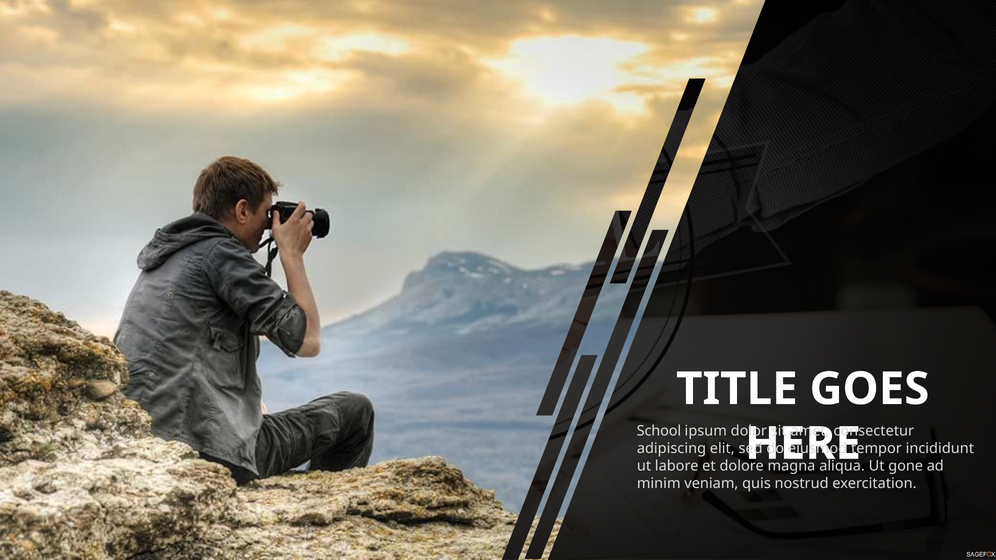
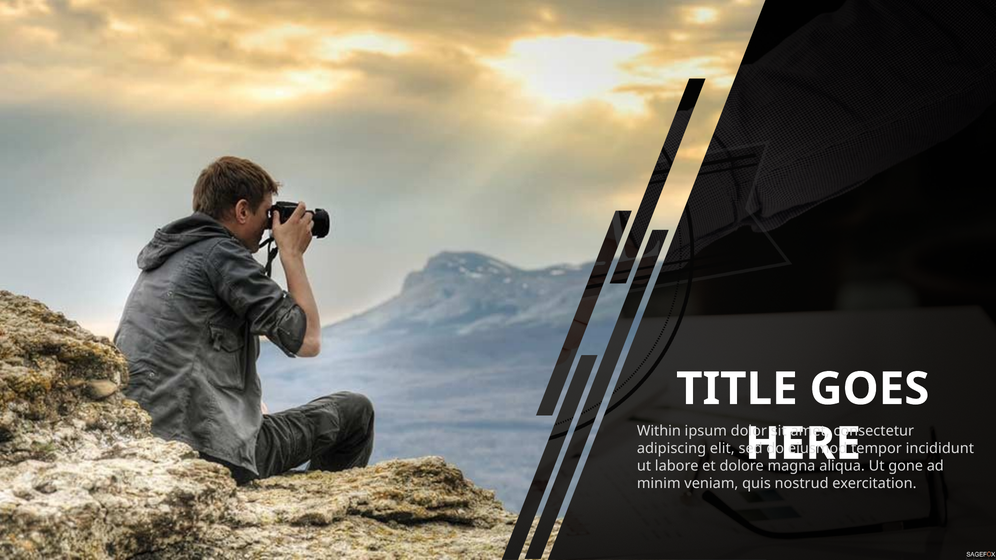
School: School -> Within
